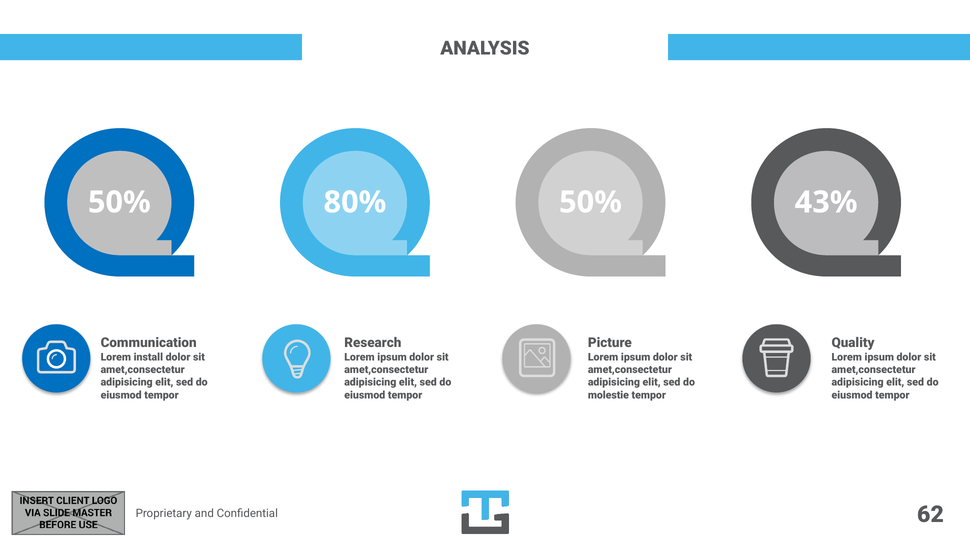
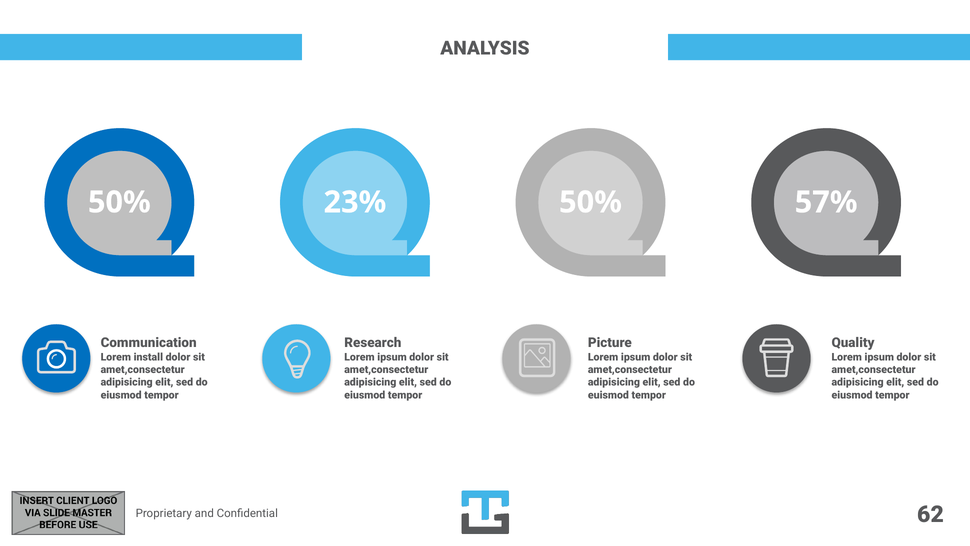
80%: 80% -> 23%
43%: 43% -> 57%
molestie: molestie -> euismod
